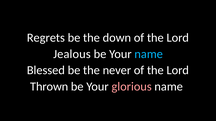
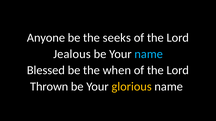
Regrets: Regrets -> Anyone
down: down -> seeks
never: never -> when
glorious colour: pink -> yellow
